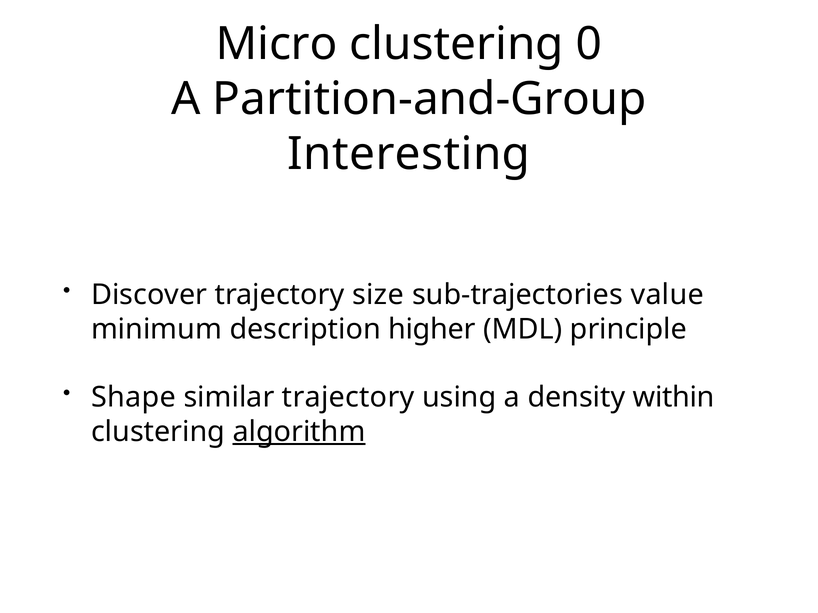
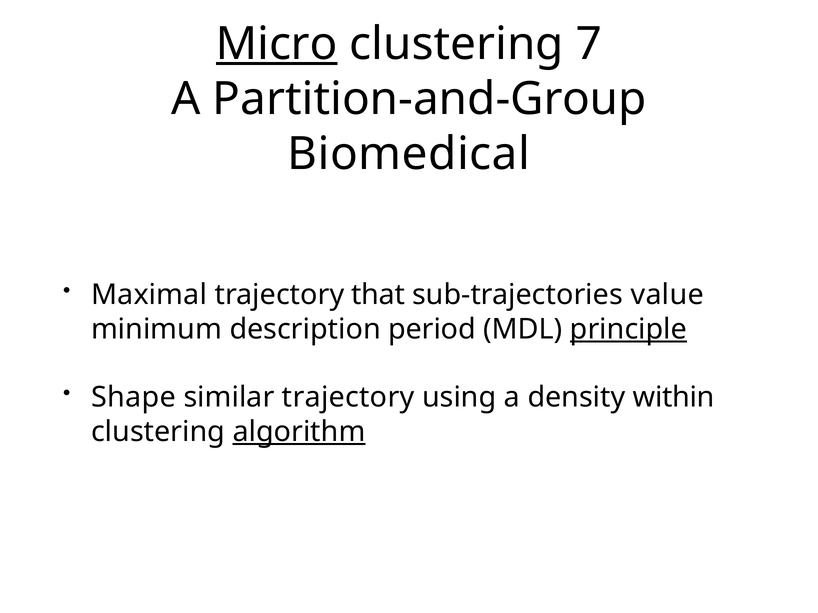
Micro underline: none -> present
0: 0 -> 7
Interesting: Interesting -> Biomedical
Discover: Discover -> Maximal
size: size -> that
higher: higher -> period
principle underline: none -> present
